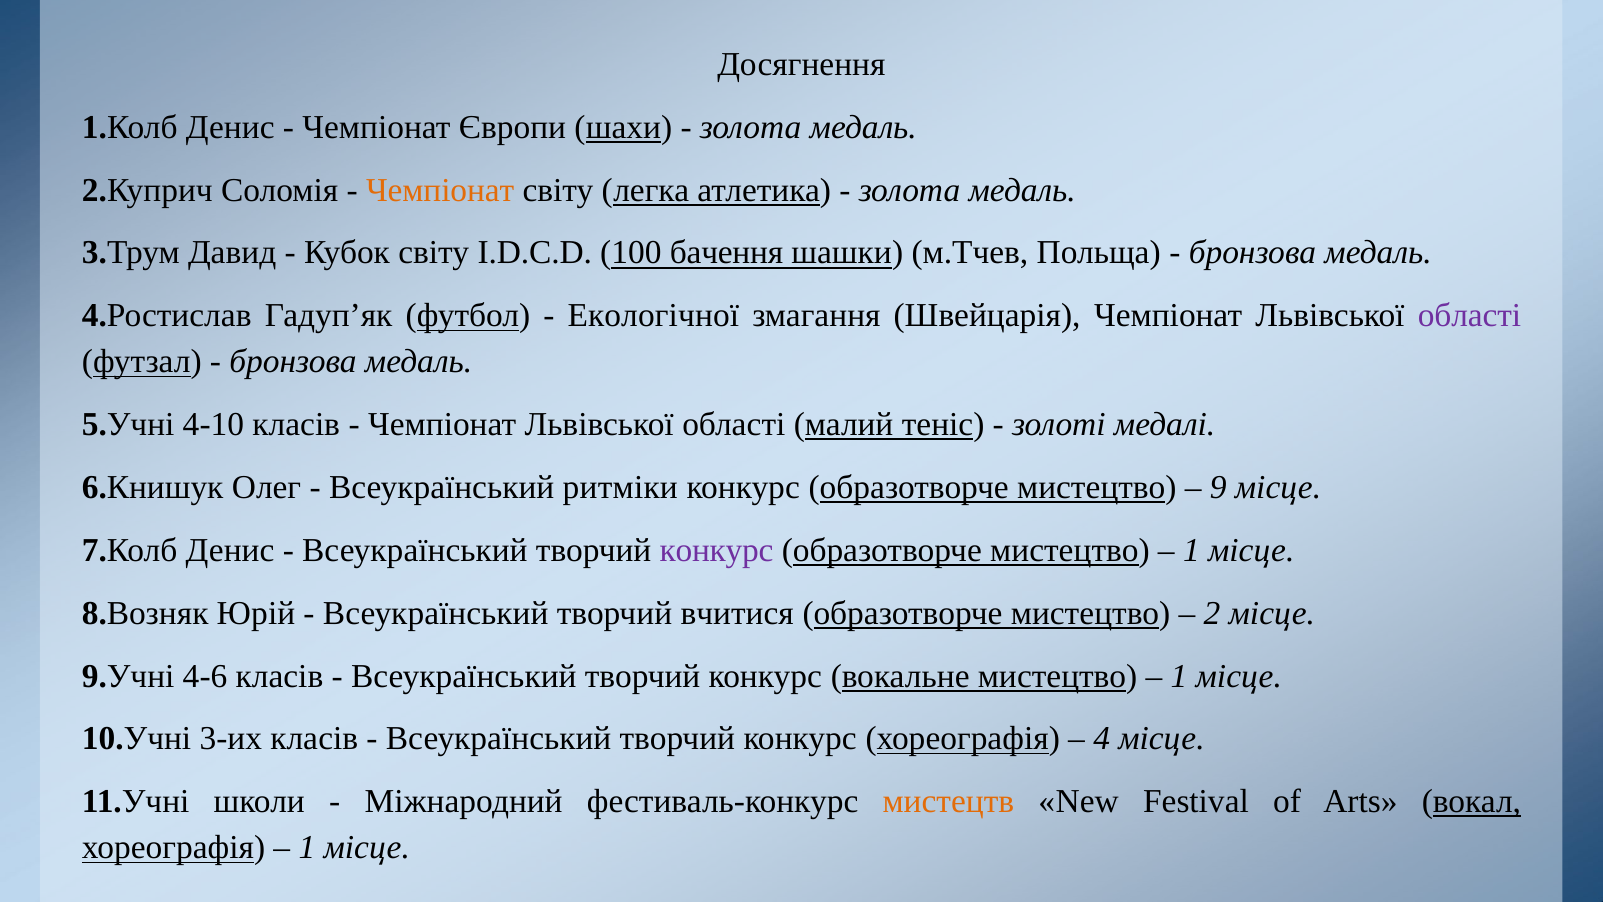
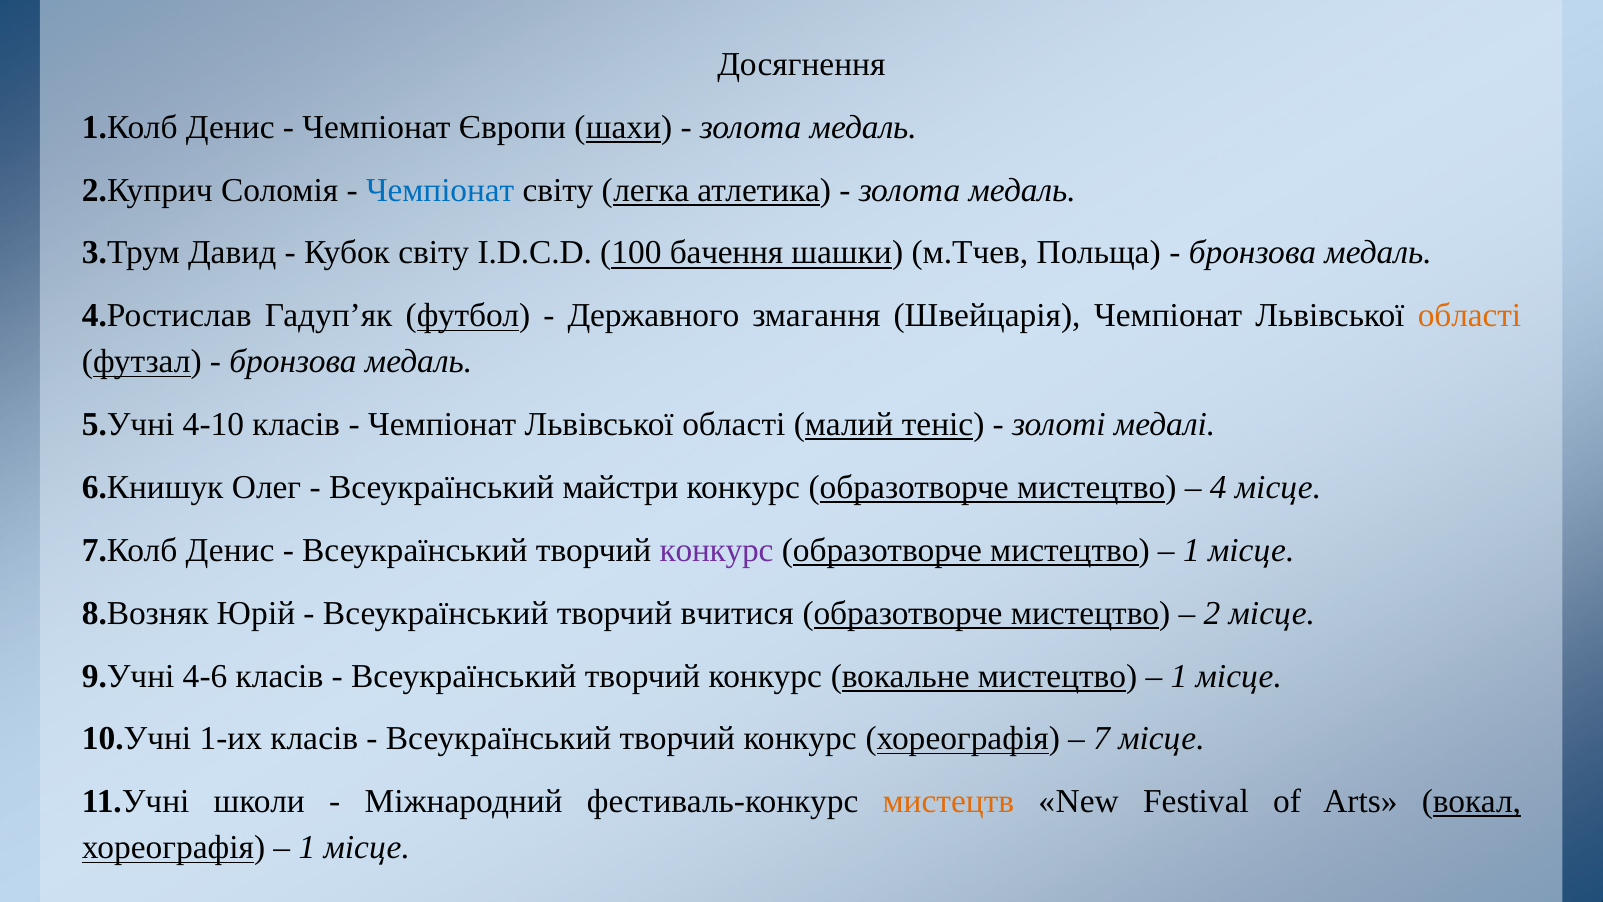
Чемпіонат at (440, 190) colour: orange -> blue
Екологічної: Екологічної -> Державного
області at (1469, 316) colour: purple -> orange
ритміки: ритміки -> майстри
9: 9 -> 4
3-их: 3-их -> 1-их
4: 4 -> 7
